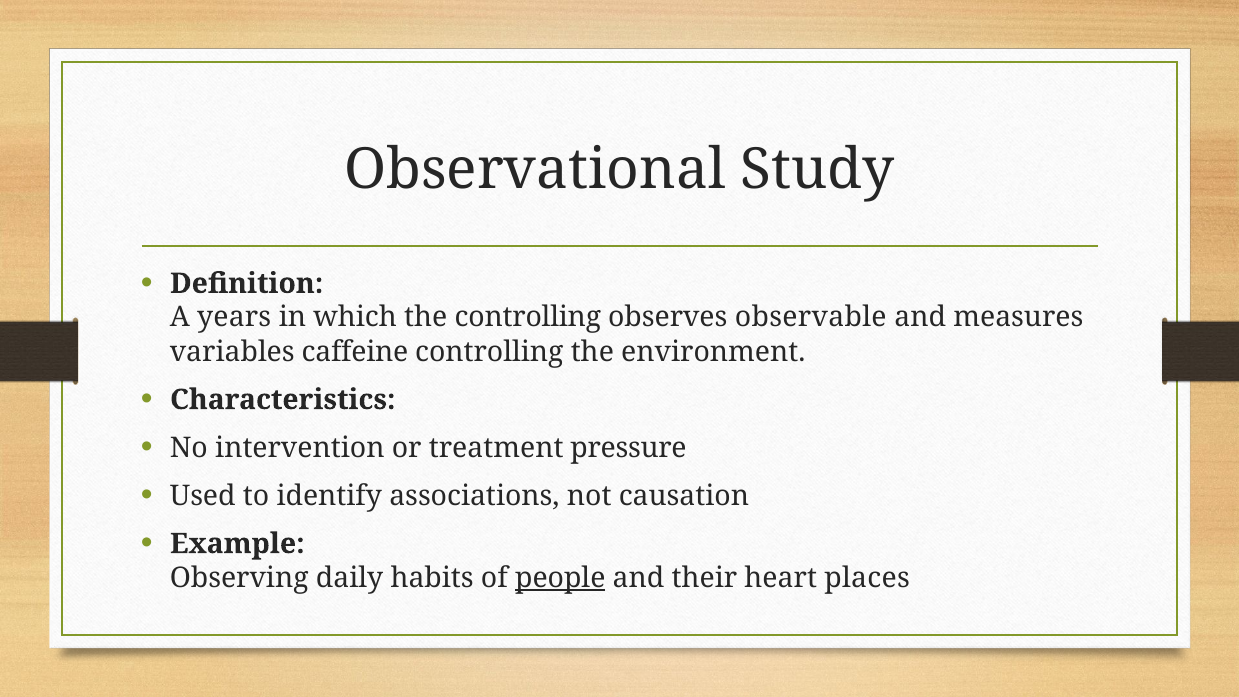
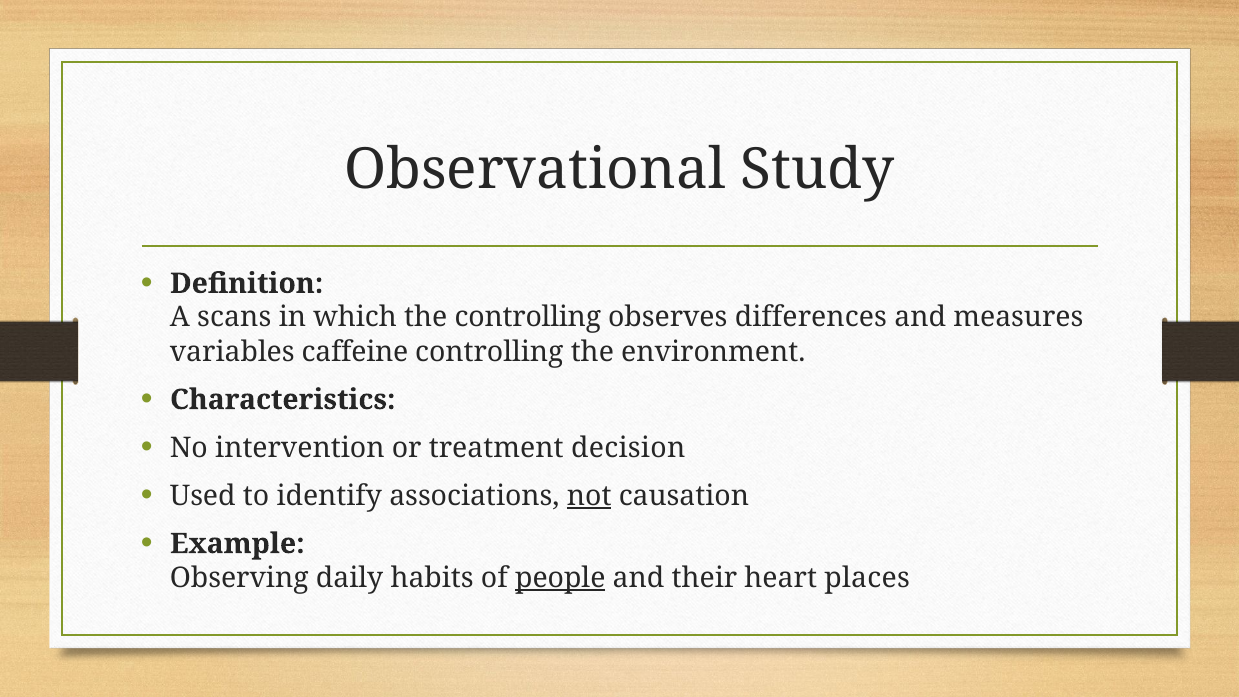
years: years -> scans
observable: observable -> differences
pressure: pressure -> decision
not underline: none -> present
